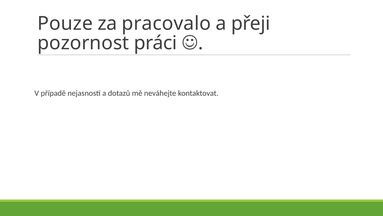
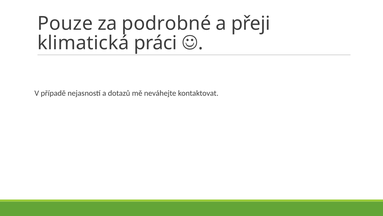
pracovalo: pracovalo -> podrobné
pozornost: pozornost -> klimatická
